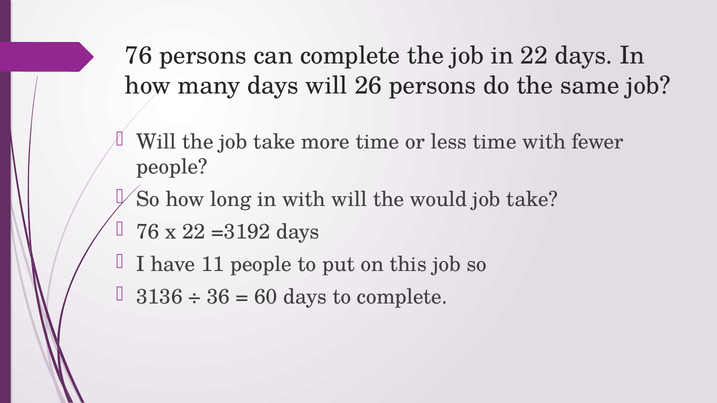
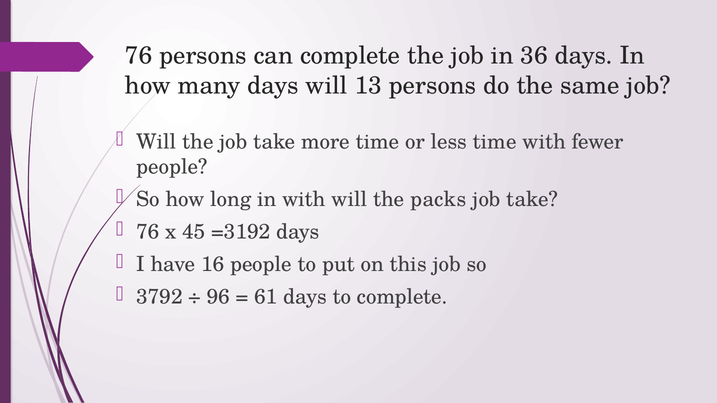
in 22: 22 -> 36
26: 26 -> 13
would: would -> packs
x 22: 22 -> 45
11: 11 -> 16
3136: 3136 -> 3792
36: 36 -> 96
60: 60 -> 61
